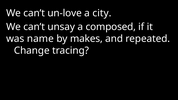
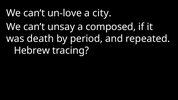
name: name -> death
makes: makes -> period
Change: Change -> Hebrew
